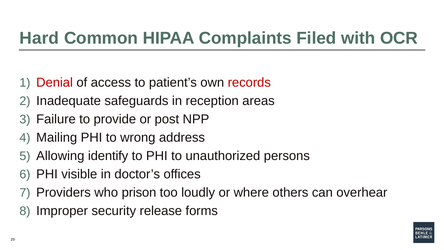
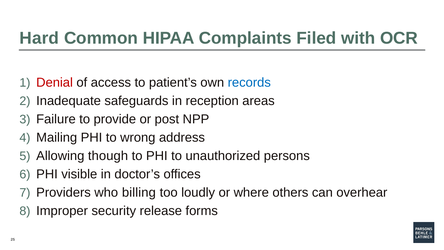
records colour: red -> blue
identify: identify -> though
prison: prison -> billing
